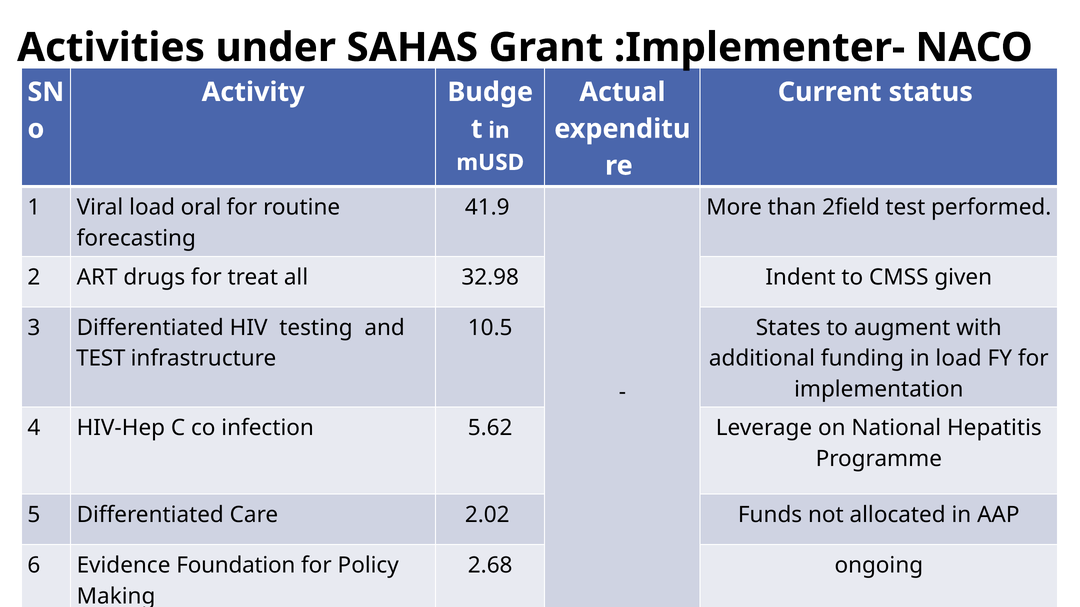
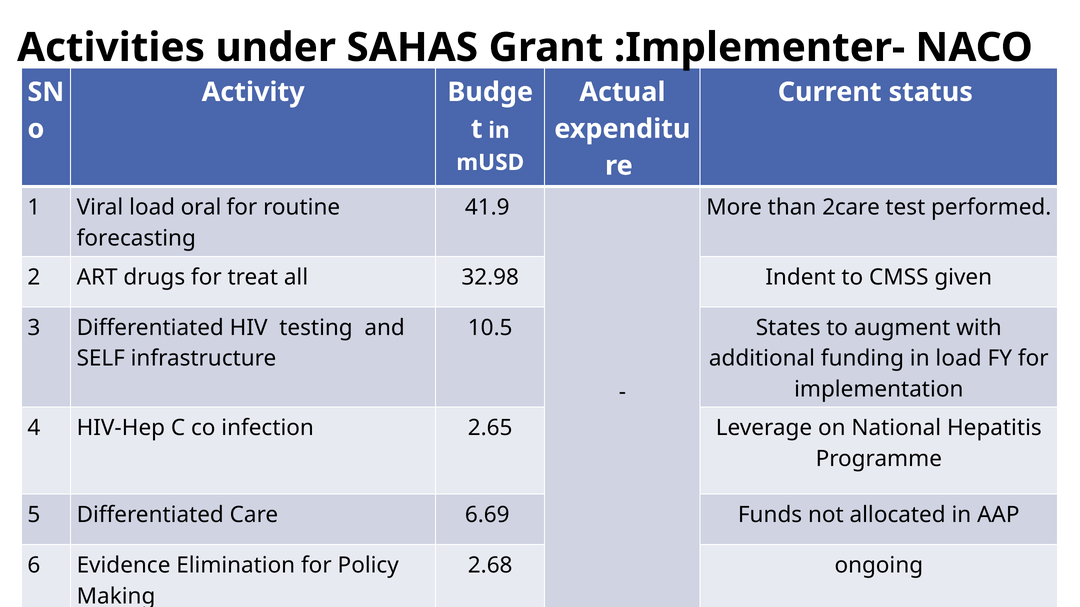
2field: 2field -> 2care
TEST at (101, 359): TEST -> SELF
5.62: 5.62 -> 2.65
2.02: 2.02 -> 6.69
Foundation: Foundation -> Elimination
